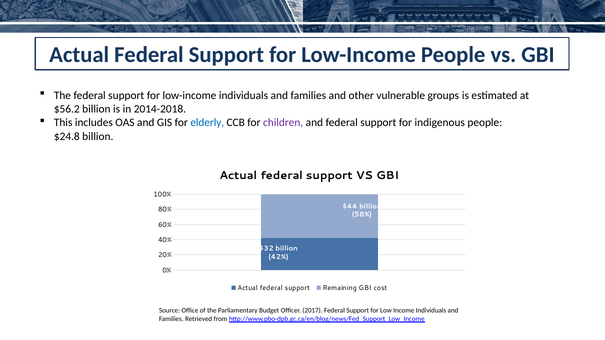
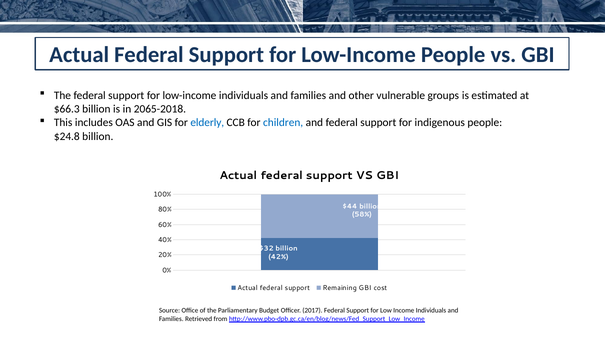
$56.2: $56.2 -> $66.3
2014-2018: 2014-2018 -> 2065-2018
children colour: purple -> blue
